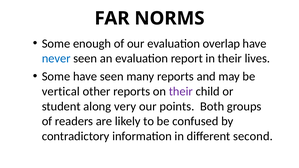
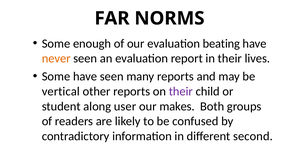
overlap: overlap -> beating
never colour: blue -> orange
very: very -> user
points: points -> makes
